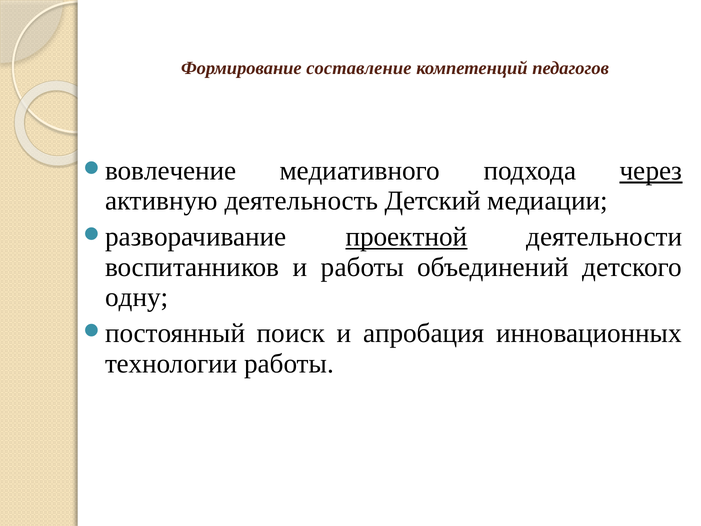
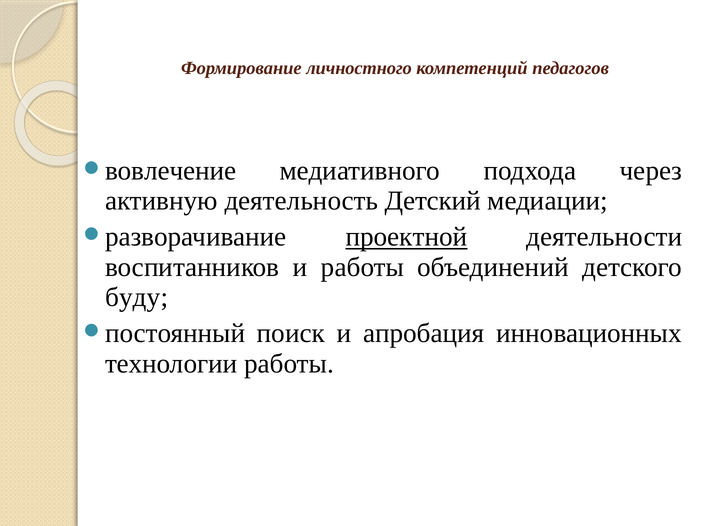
составление: составление -> личностного
через underline: present -> none
одну: одну -> буду
